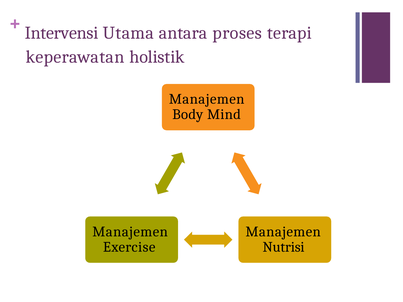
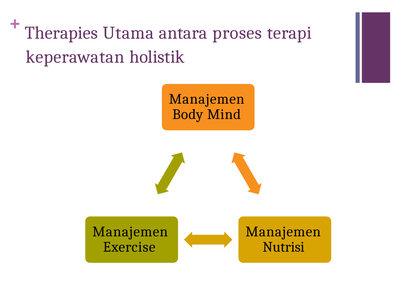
Intervensi: Intervensi -> Therapies
